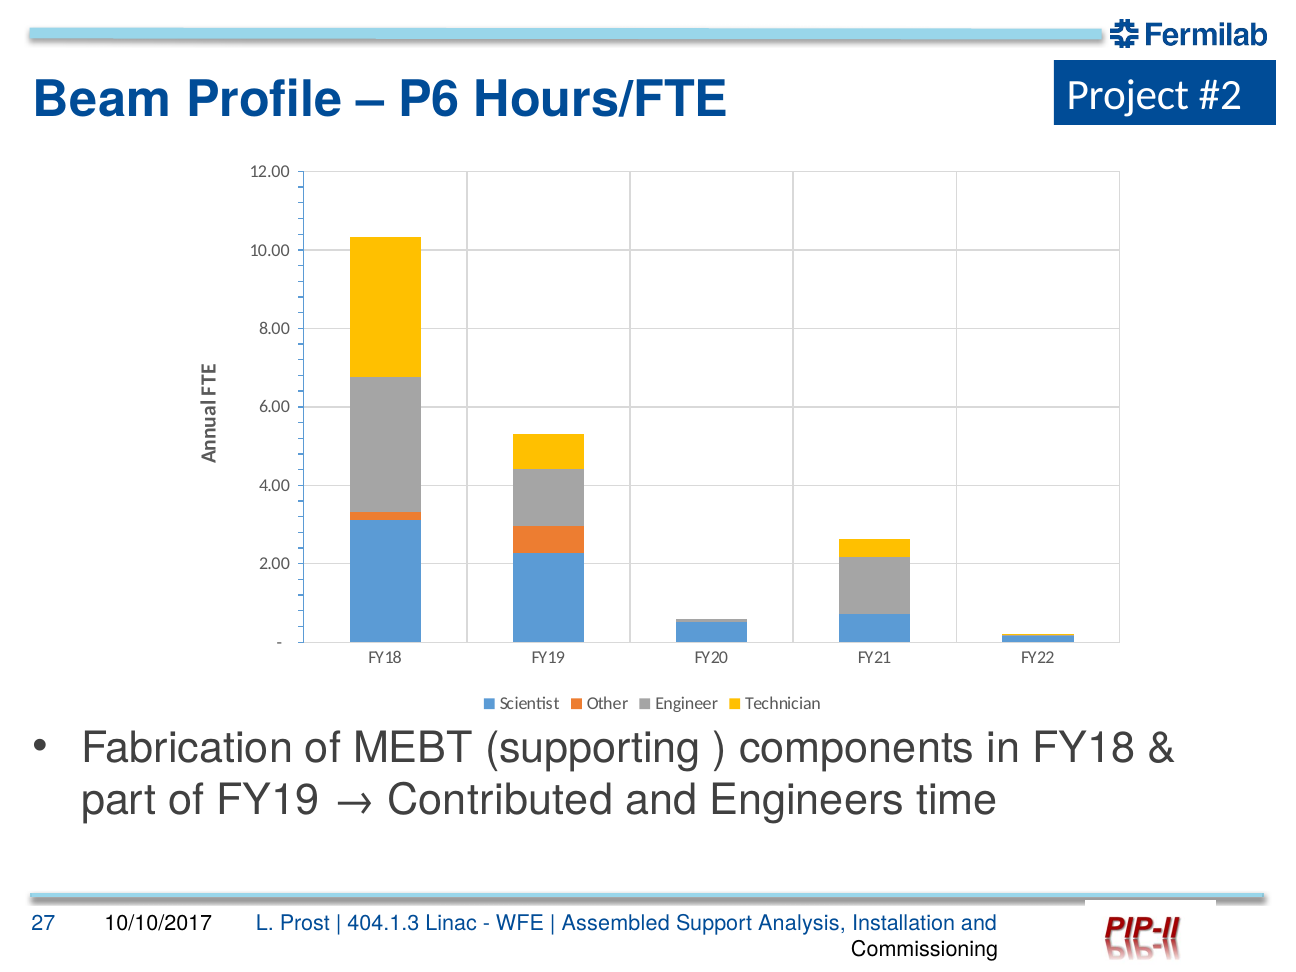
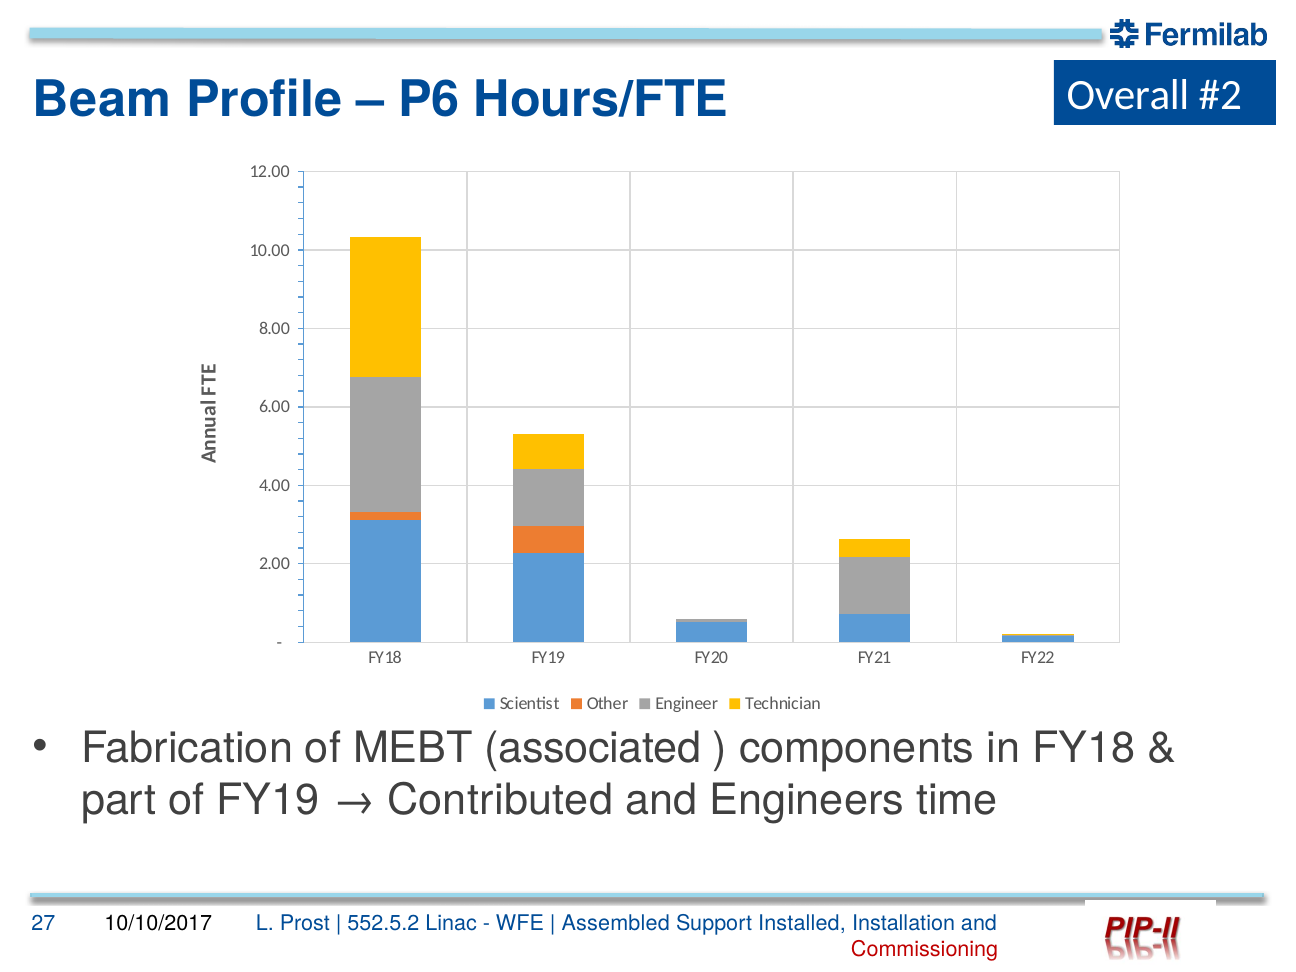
Project: Project -> Overall
supporting: supporting -> associated
404.1.3: 404.1.3 -> 552.5.2
Analysis: Analysis -> Installed
Commissioning colour: black -> red
